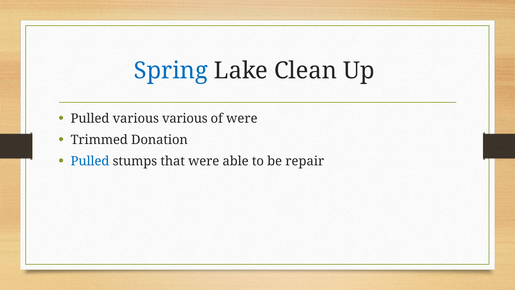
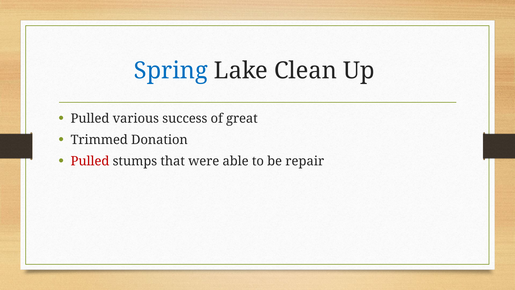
various various: various -> success
of were: were -> great
Pulled at (90, 161) colour: blue -> red
